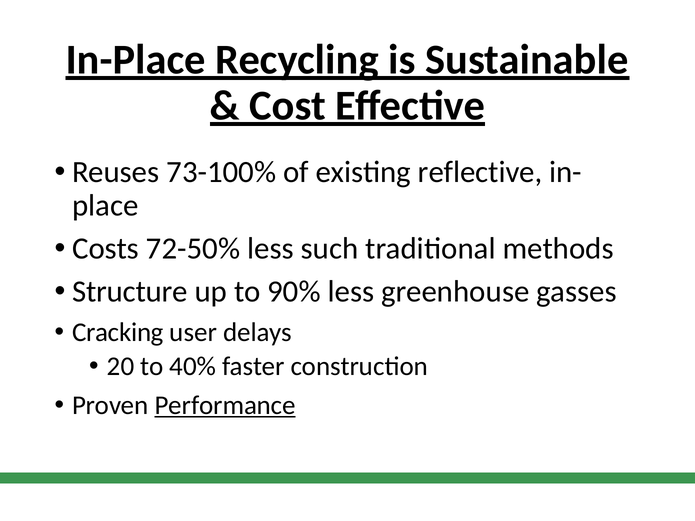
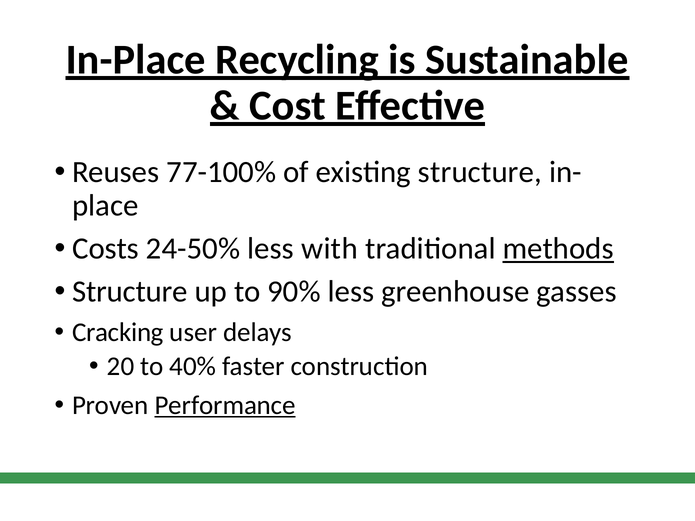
73-100%: 73-100% -> 77-100%
existing reflective: reflective -> structure
72-50%: 72-50% -> 24-50%
such: such -> with
methods underline: none -> present
